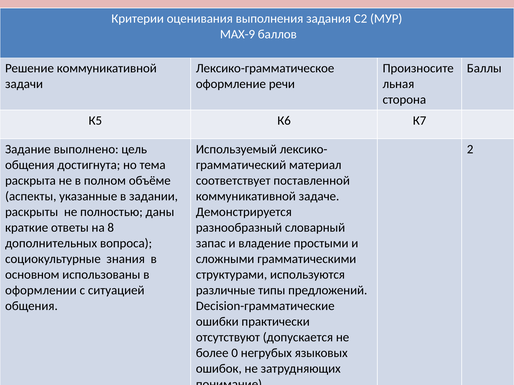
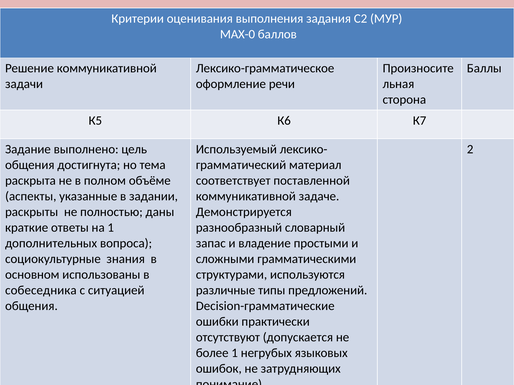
MAX-9: MAX-9 -> MAX-0
на 8: 8 -> 1
оформлении: оформлении -> собеседника
более 0: 0 -> 1
